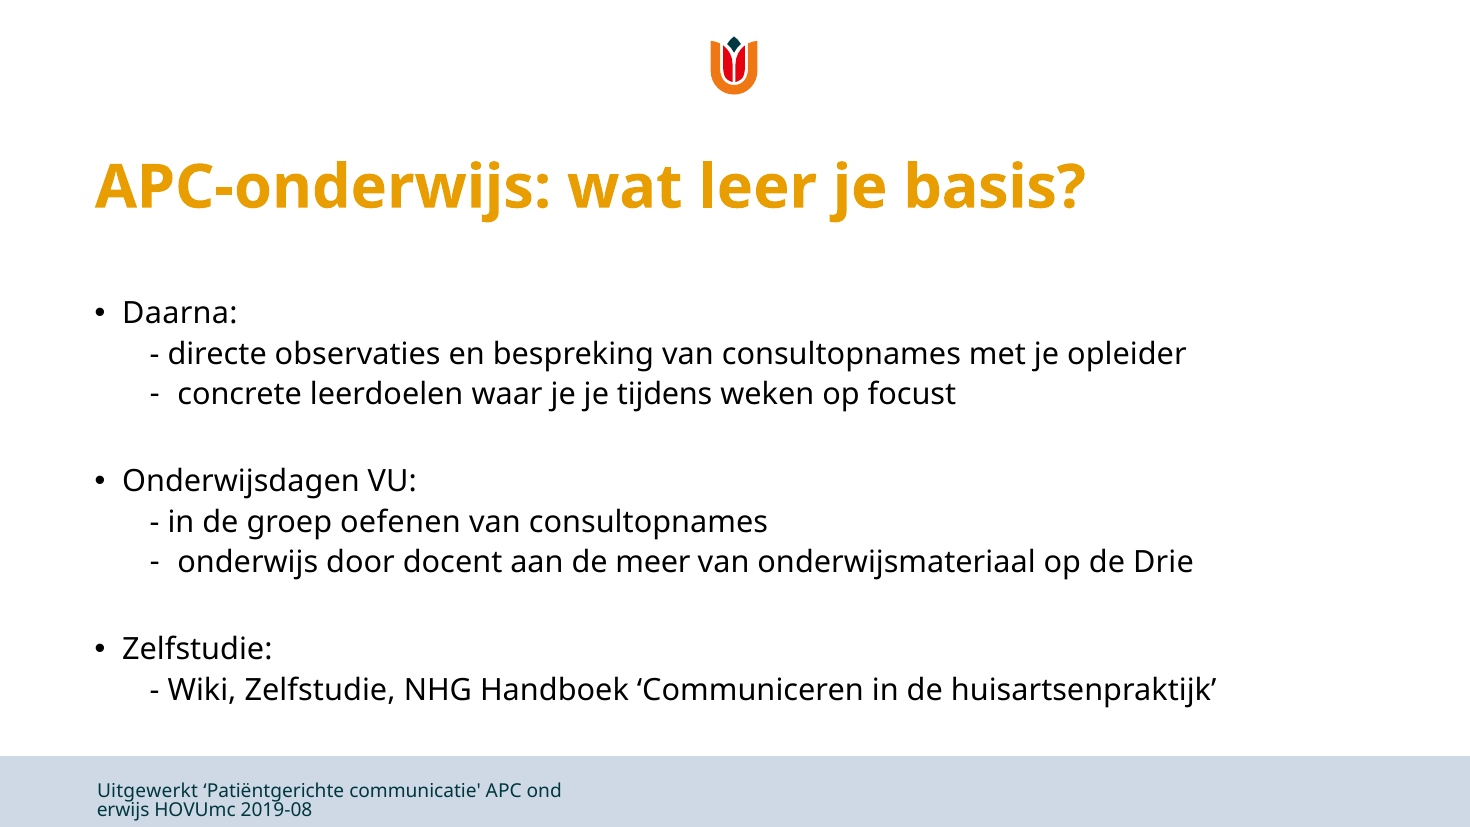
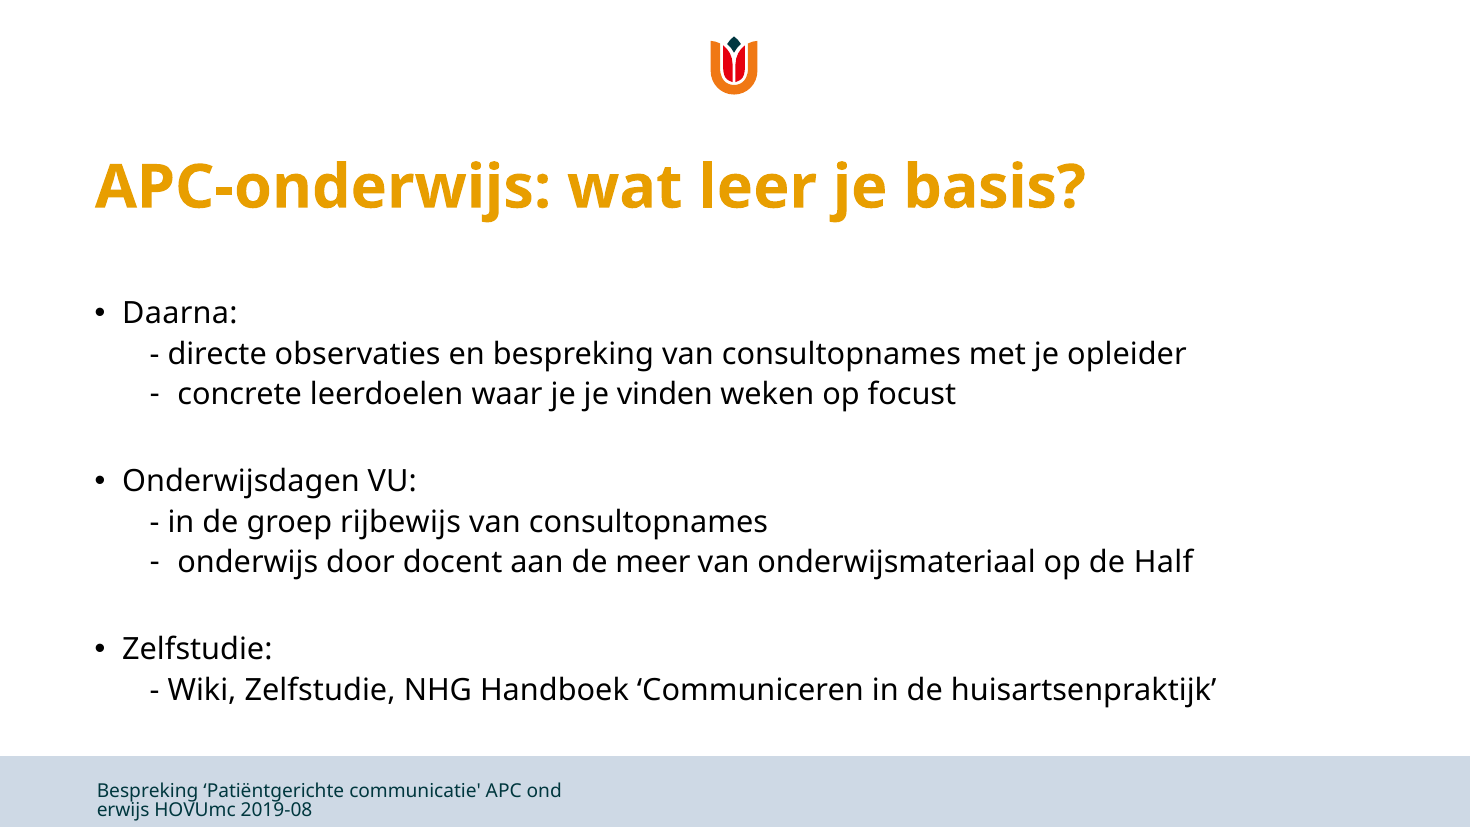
tijdens: tijdens -> vinden
oefenen: oefenen -> rijbewijs
Drie: Drie -> Half
Uitgewerkt at (148, 791): Uitgewerkt -> Bespreking
